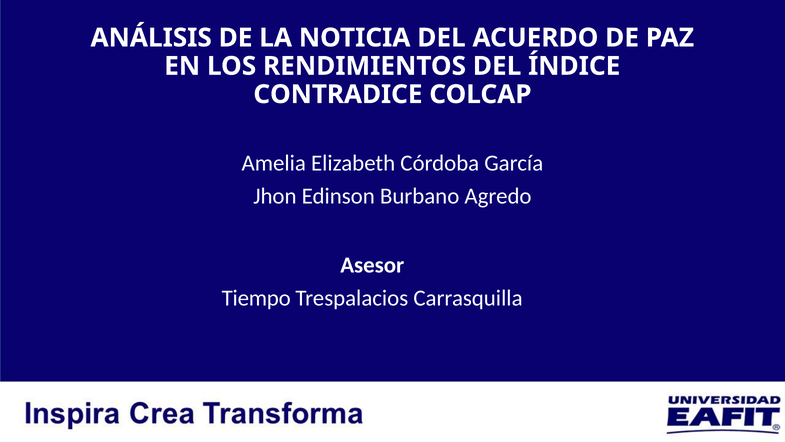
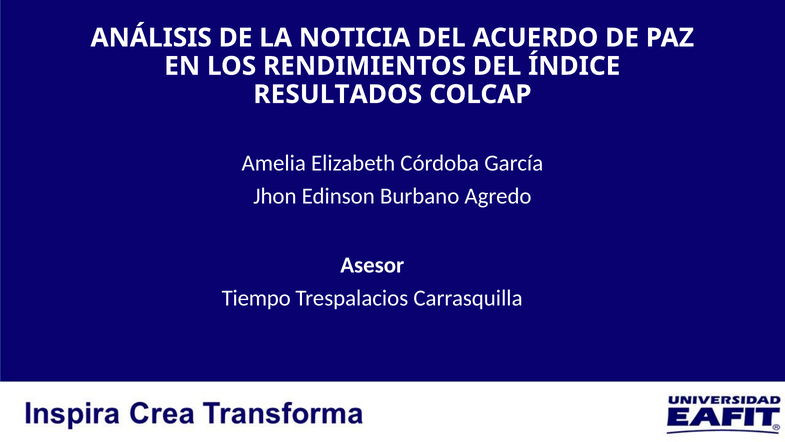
CONTRADICE: CONTRADICE -> RESULTADOS
